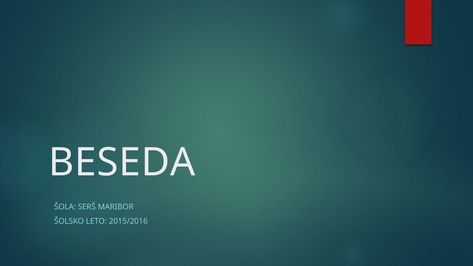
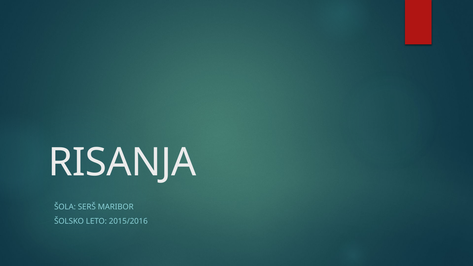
BESEDA: BESEDA -> RISANJA
